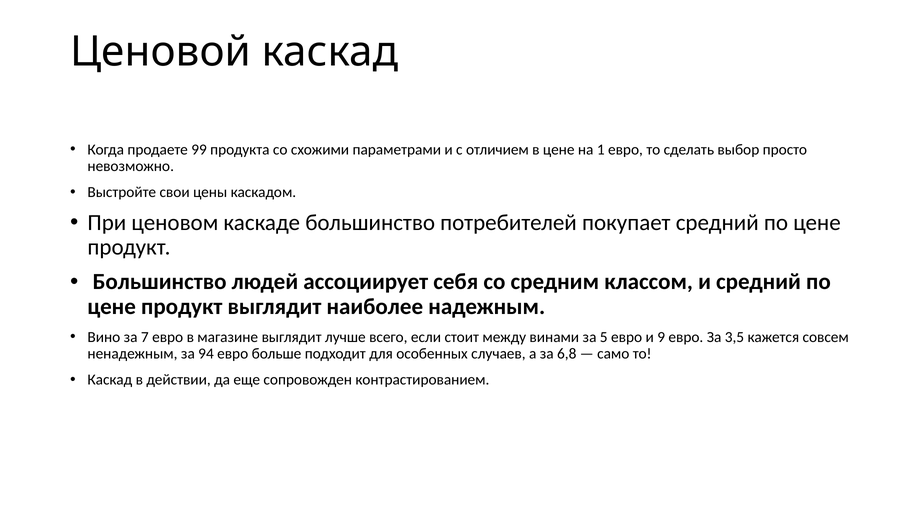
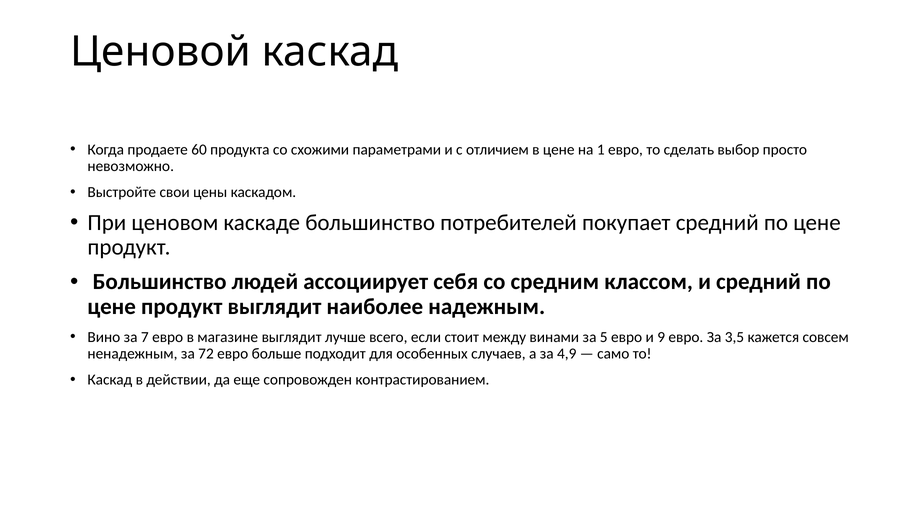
99: 99 -> 60
94: 94 -> 72
6,8: 6,8 -> 4,9
